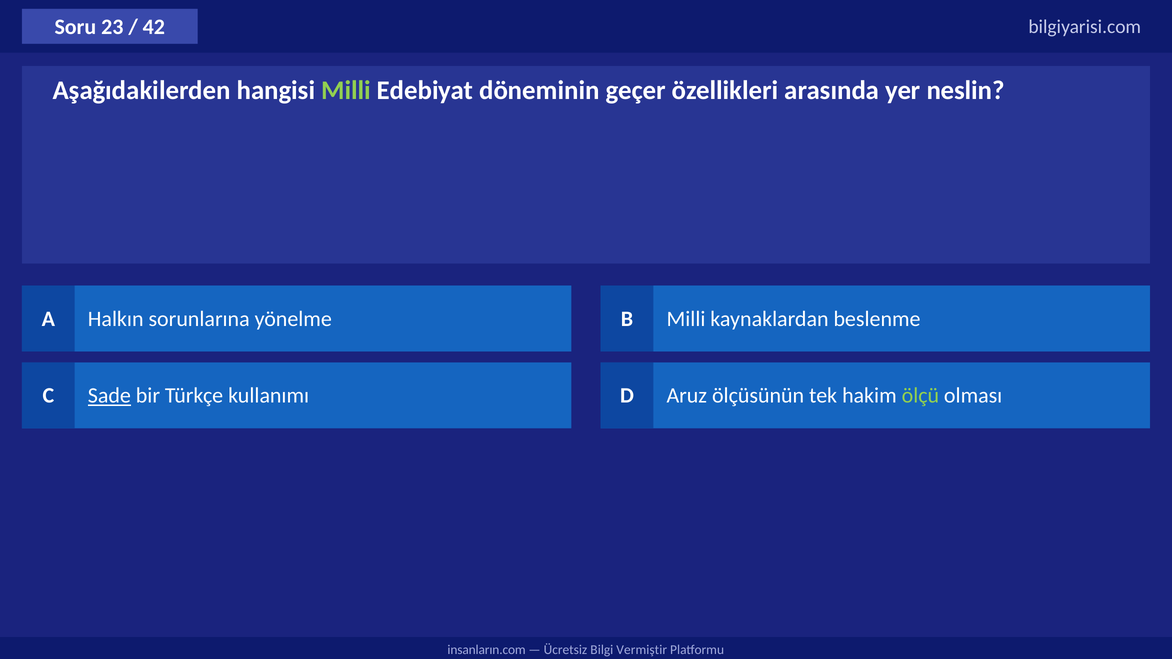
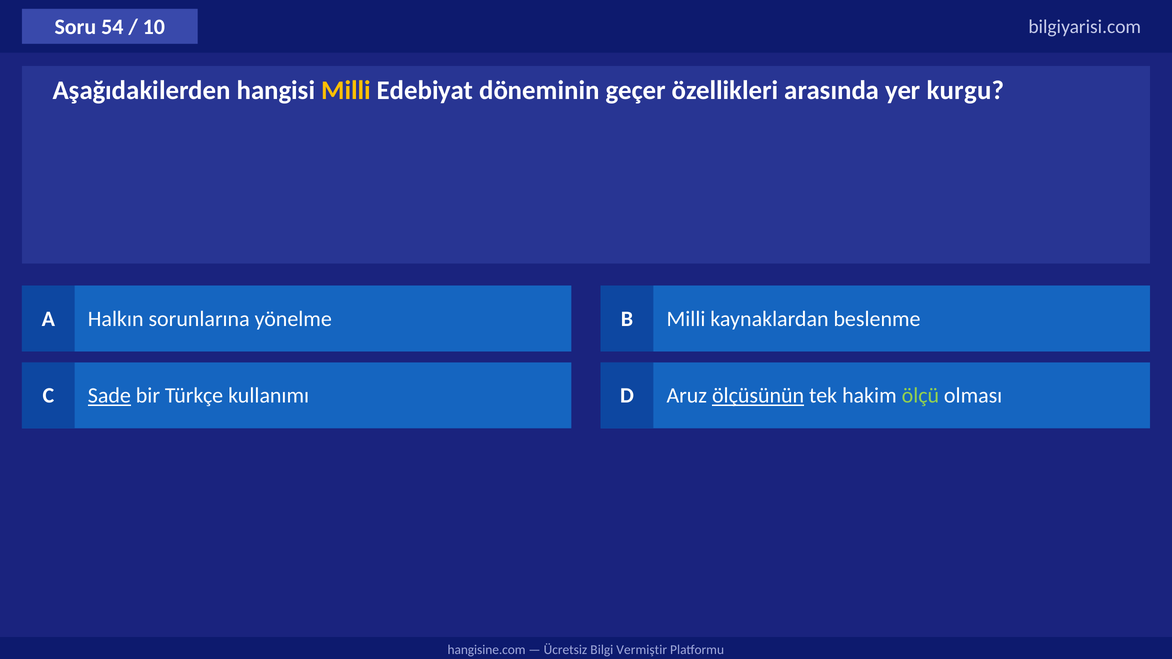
23: 23 -> 54
42: 42 -> 10
Milli at (346, 90) colour: light green -> yellow
neslin: neslin -> kurgu
ölçüsünün underline: none -> present
insanların.com: insanların.com -> hangisine.com
